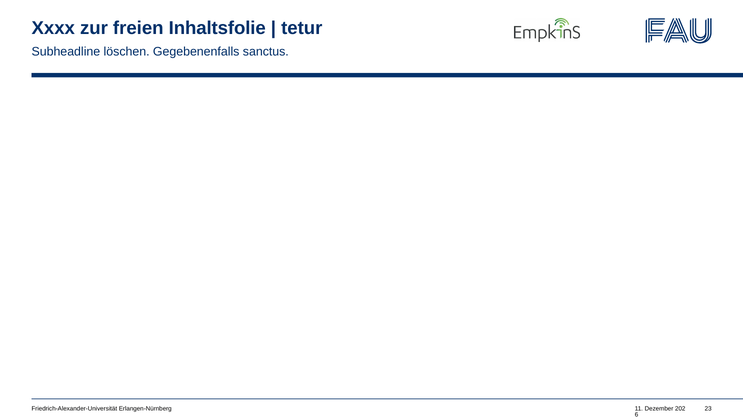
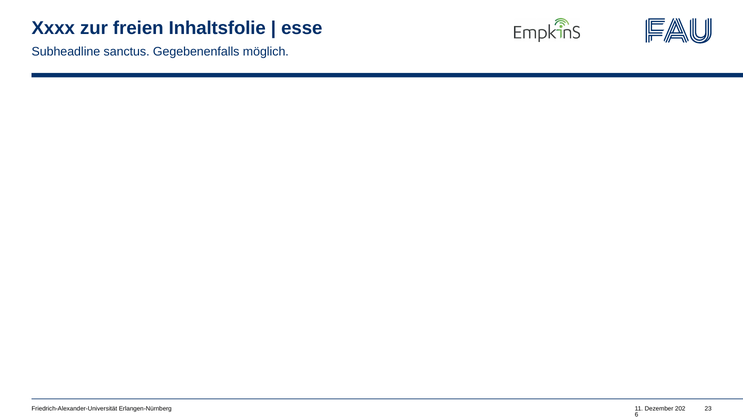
tetur: tetur -> esse
löschen: löschen -> sanctus
sanctus: sanctus -> möglich
